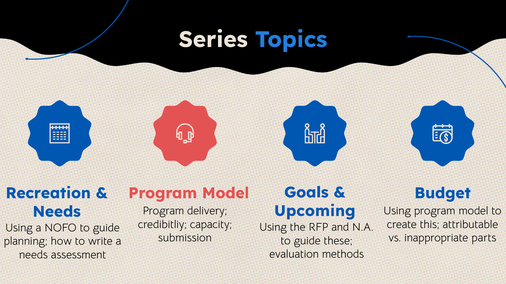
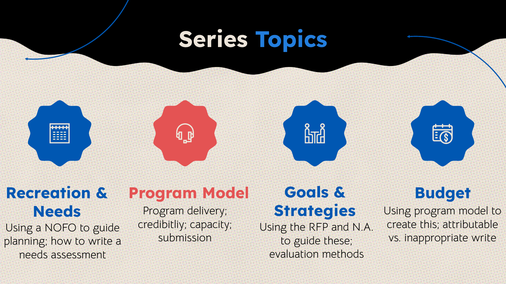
Upcoming: Upcoming -> Strategies
inappropriate parts: parts -> write
